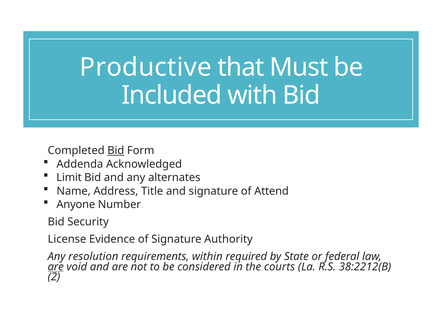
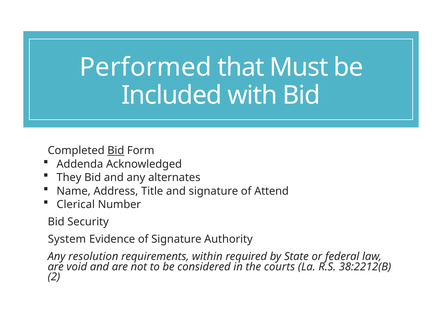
Productive: Productive -> Performed
Limit: Limit -> They
Anyone: Anyone -> Clerical
License: License -> System
are at (56, 266) underline: present -> none
